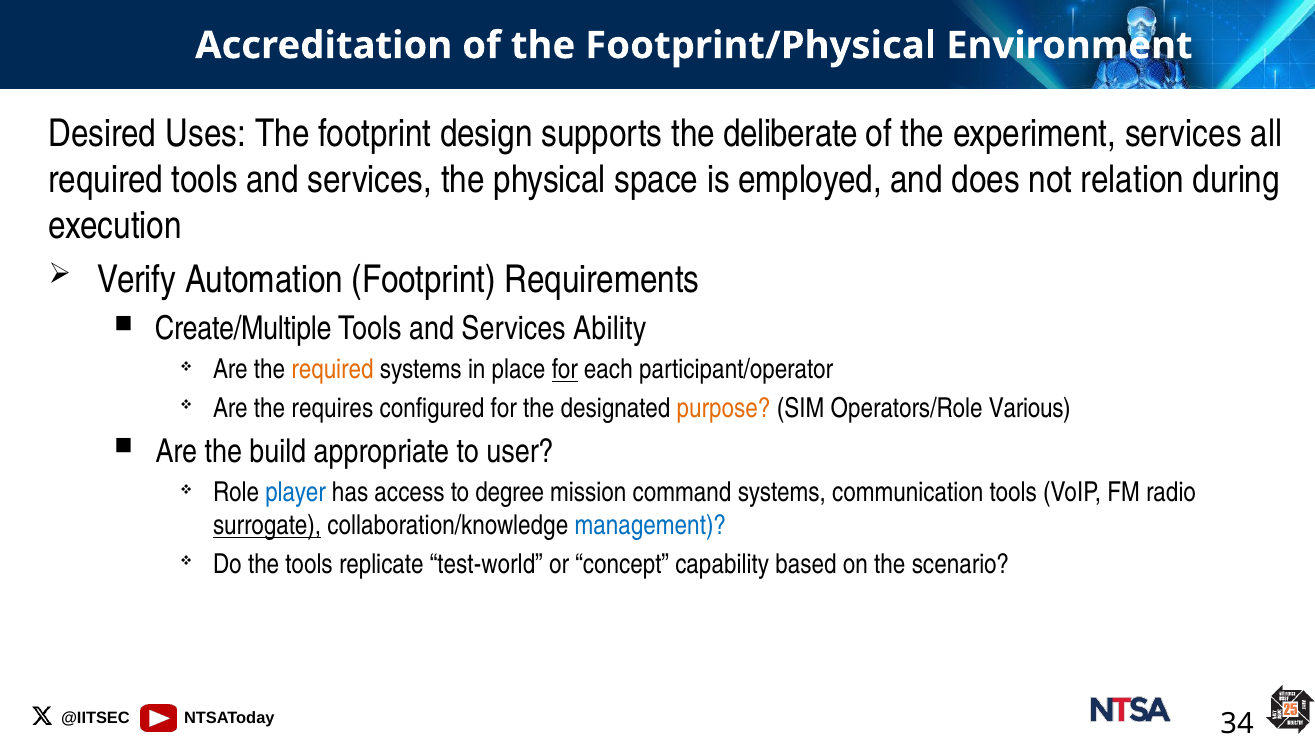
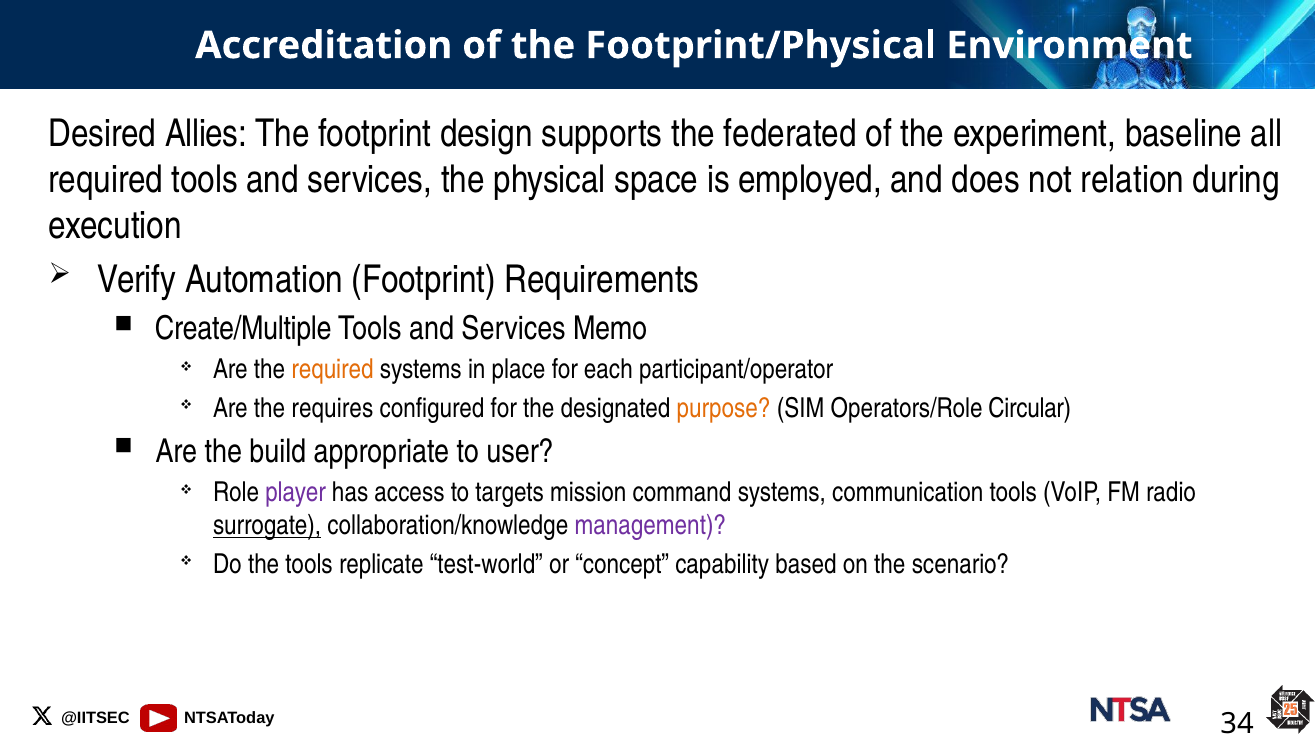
Uses: Uses -> Allies
deliberate: deliberate -> federated
experiment services: services -> baseline
Ability: Ability -> Memo
for at (565, 370) underline: present -> none
Various: Various -> Circular
player colour: blue -> purple
degree: degree -> targets
management colour: blue -> purple
